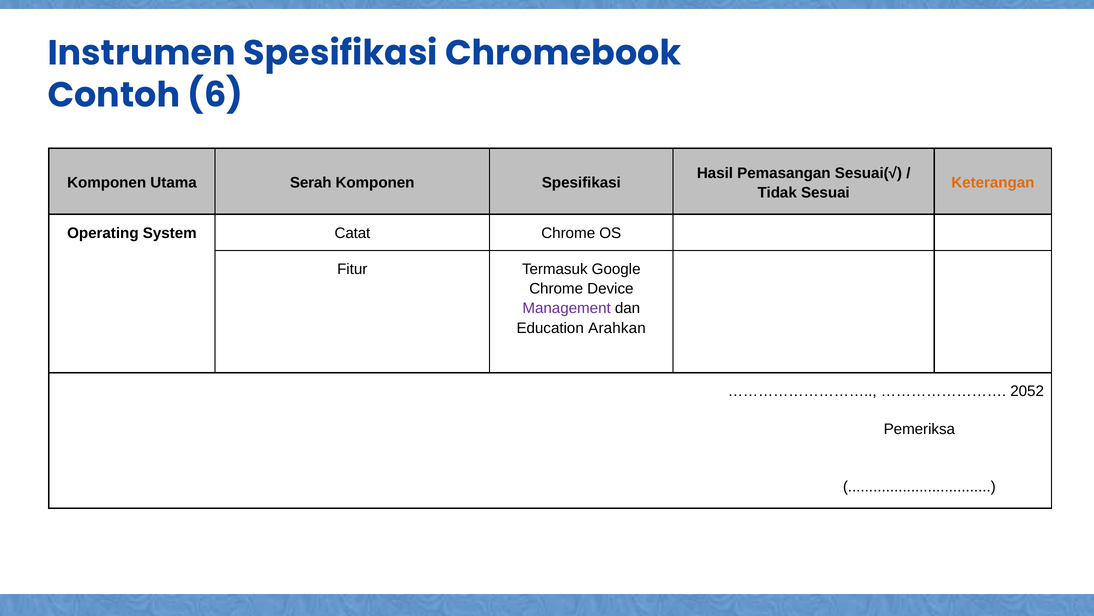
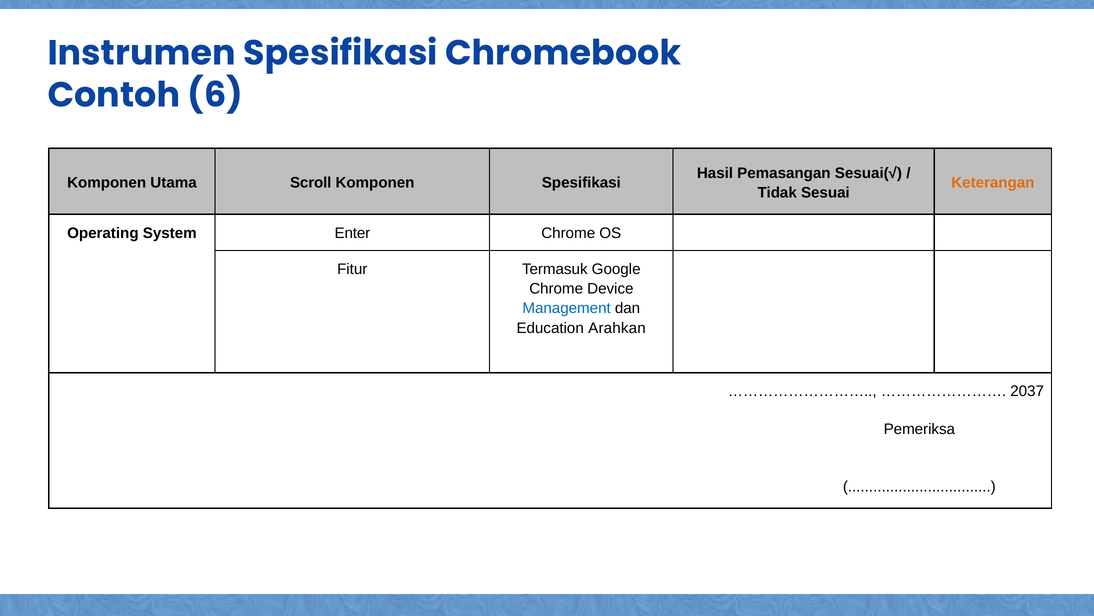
Serah: Serah -> Scroll
Catat: Catat -> Enter
Management colour: purple -> blue
2052: 2052 -> 2037
